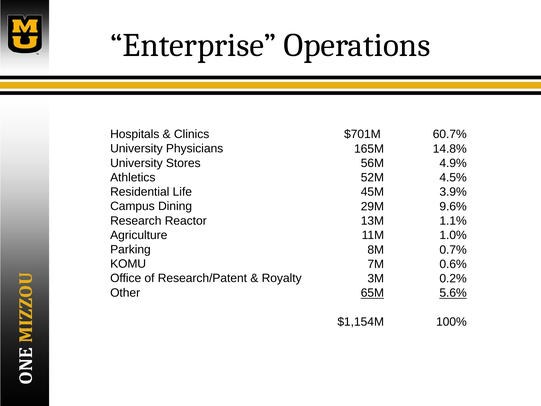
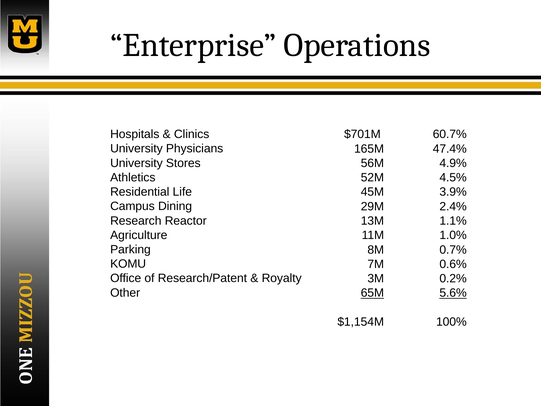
14.8%: 14.8% -> 47.4%
9.6%: 9.6% -> 2.4%
